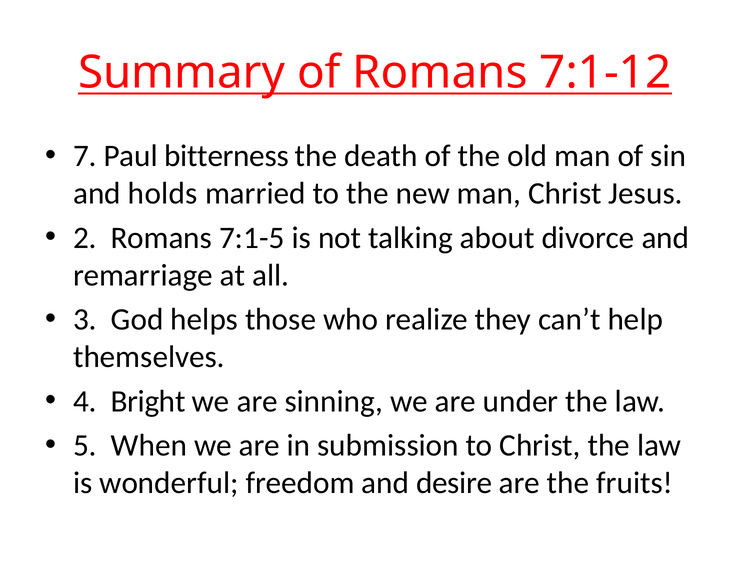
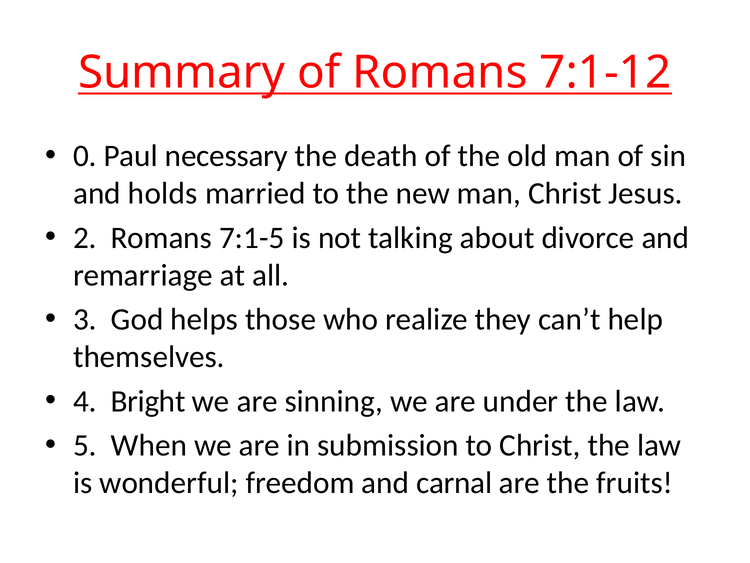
7: 7 -> 0
bitterness: bitterness -> necessary
desire: desire -> carnal
